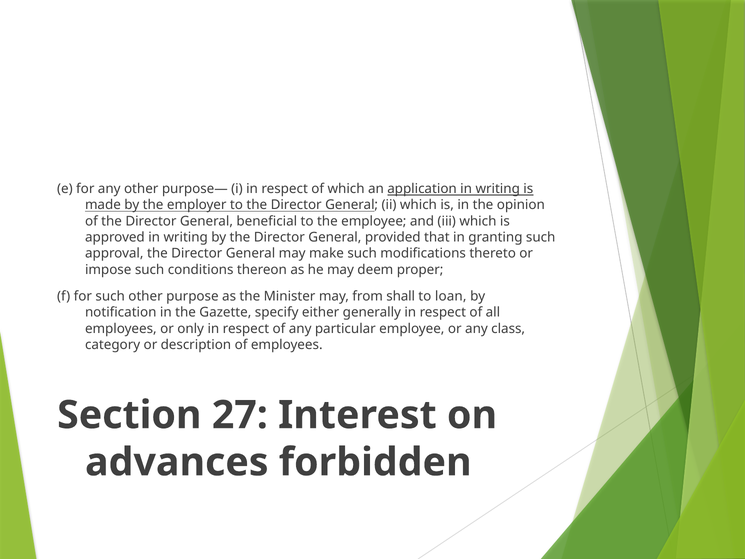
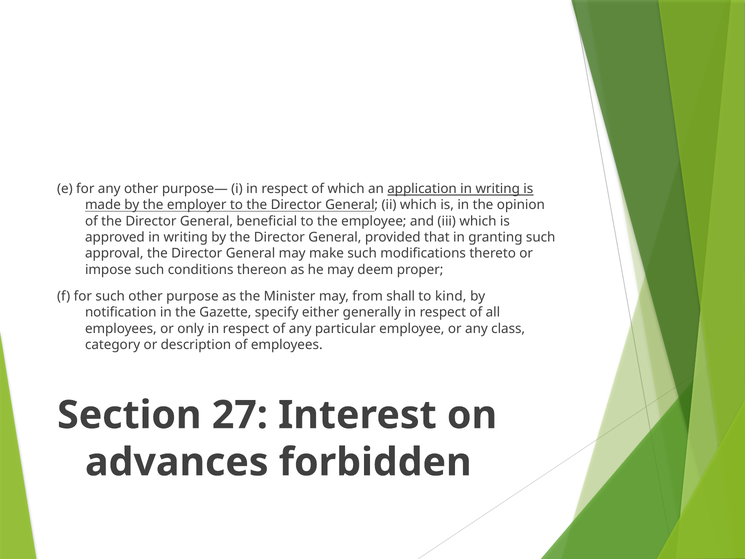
loan: loan -> kind
